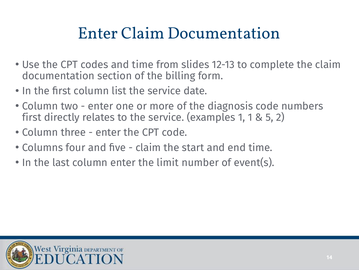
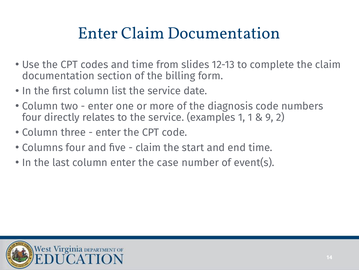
first at (32, 117): first -> four
5: 5 -> 9
limit: limit -> case
